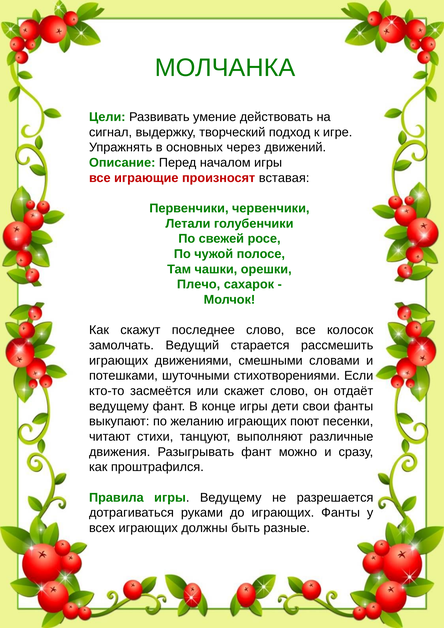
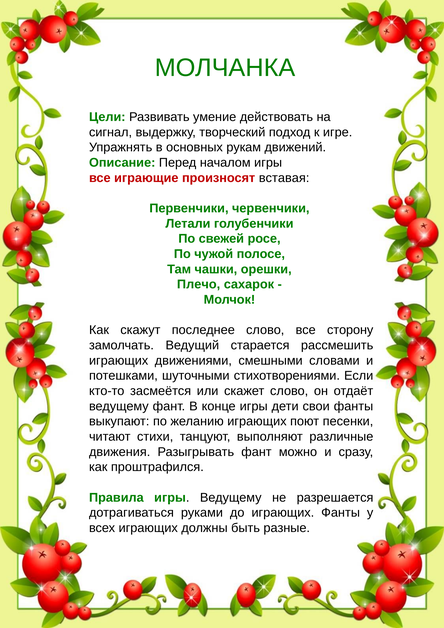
через: через -> рукам
колосок: колосок -> сторону
